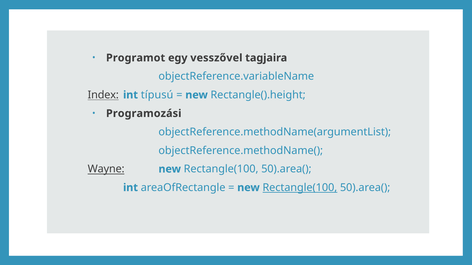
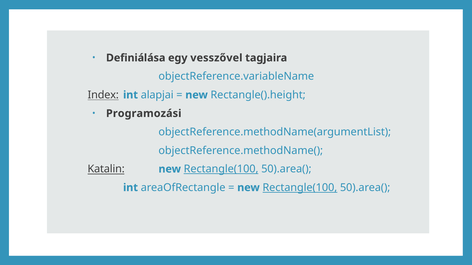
Programot: Programot -> Definiálása
típusú: típusú -> alapjai
Wayne: Wayne -> Katalin
Rectangle(100 at (221, 169) underline: none -> present
